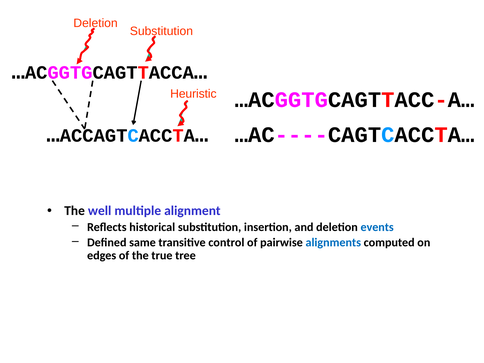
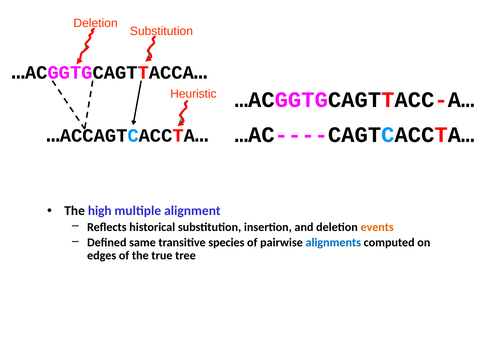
well: well -> high
events colour: blue -> orange
control: control -> species
